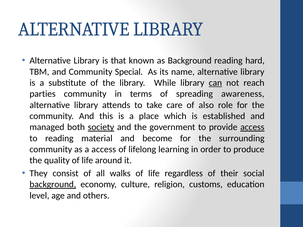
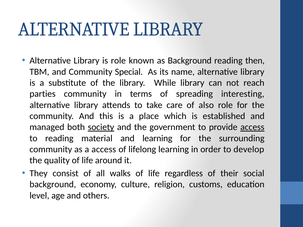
is that: that -> role
hard: hard -> then
can underline: present -> none
awareness: awareness -> interesting
and become: become -> learning
produce: produce -> develop
background at (53, 185) underline: present -> none
